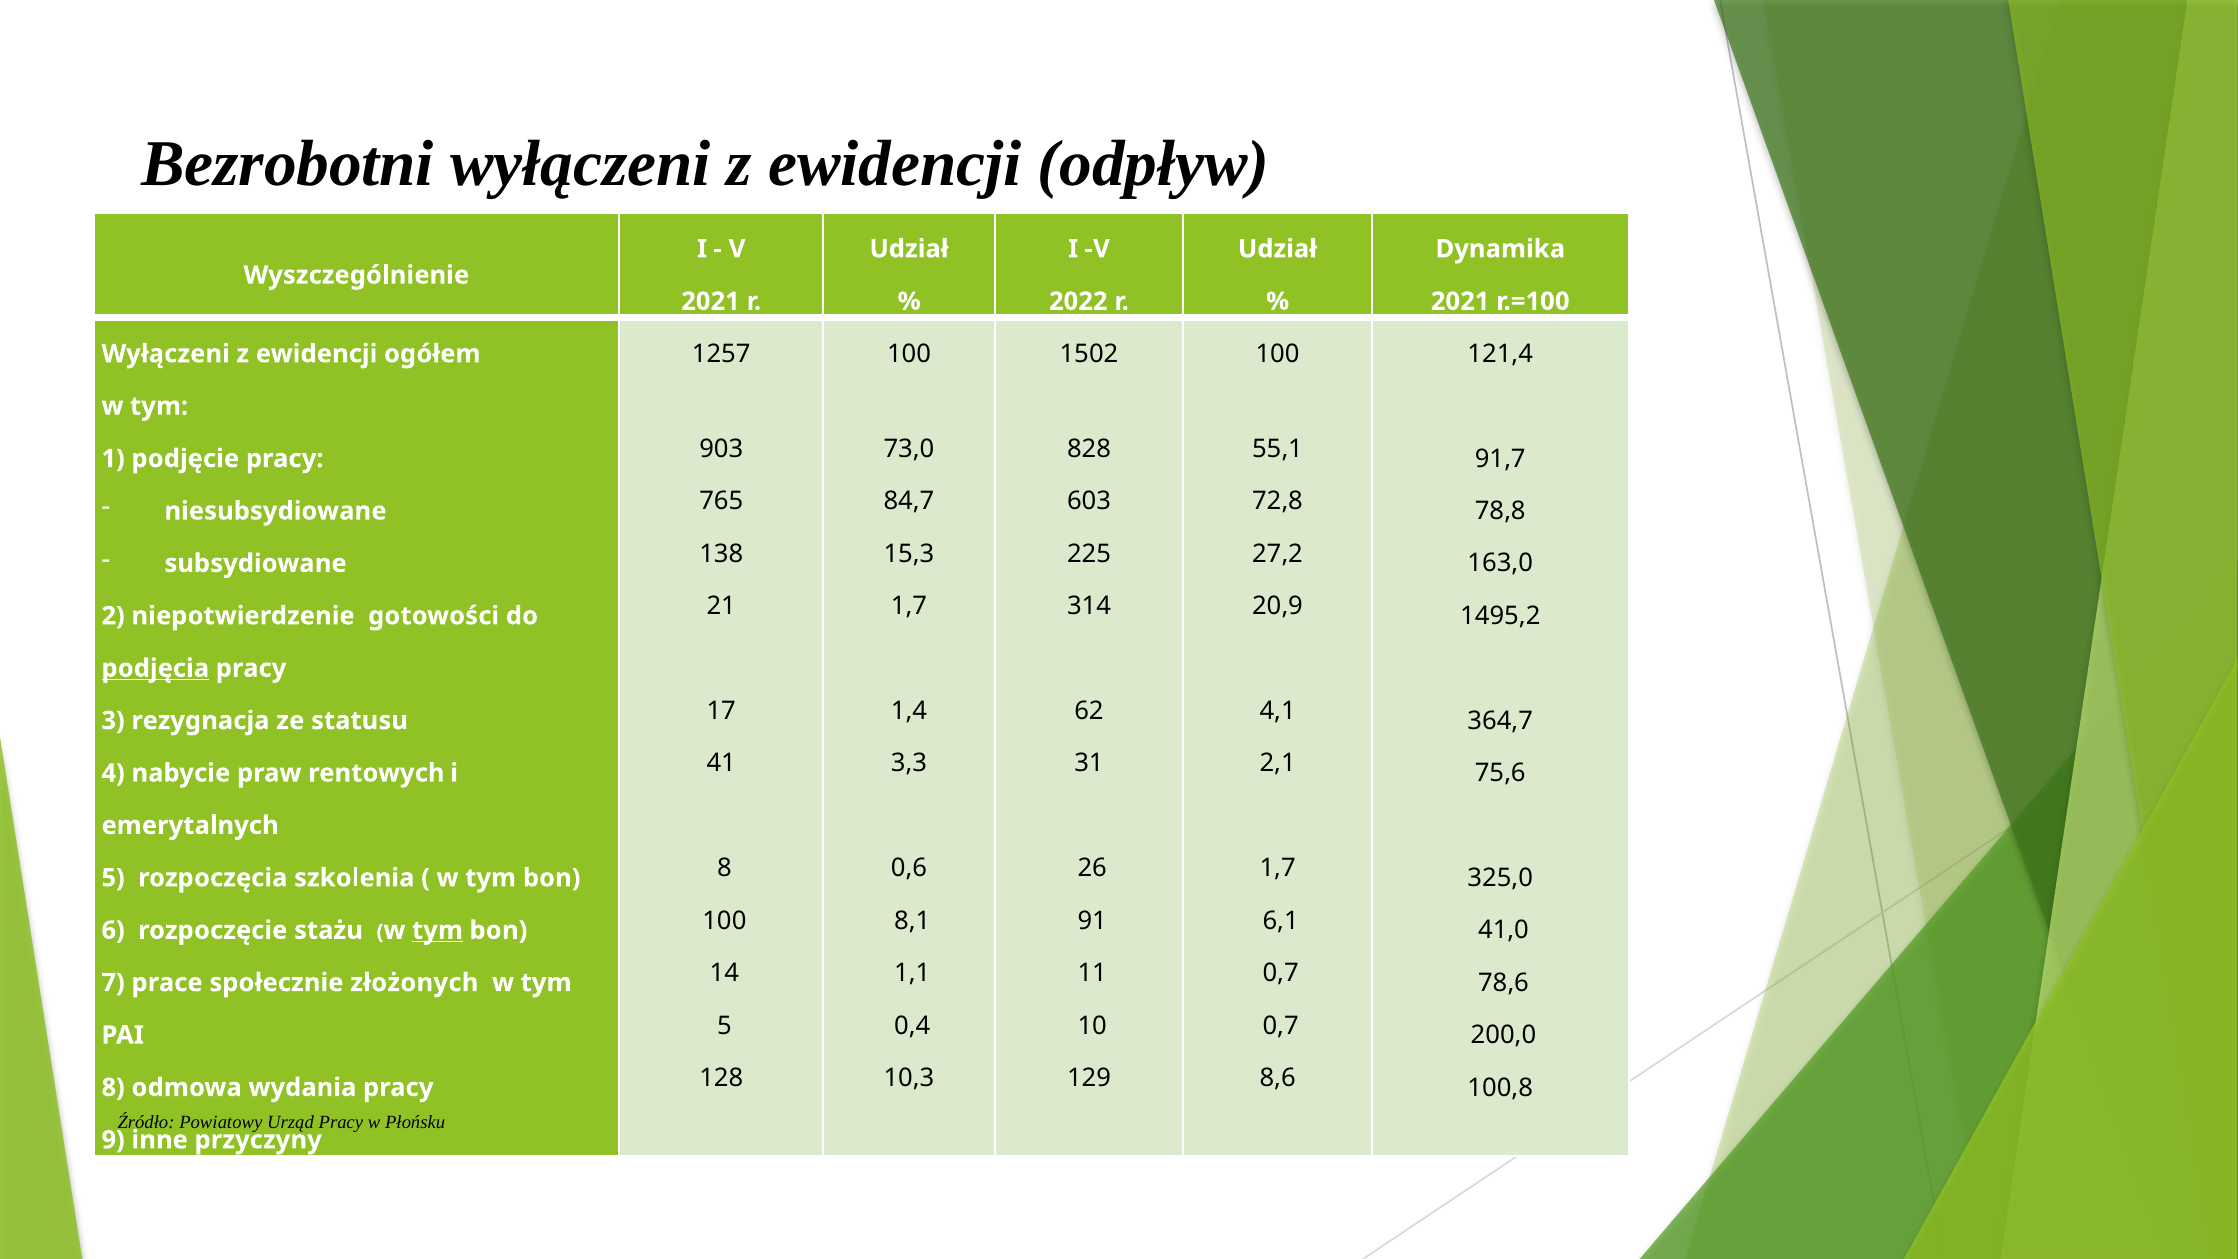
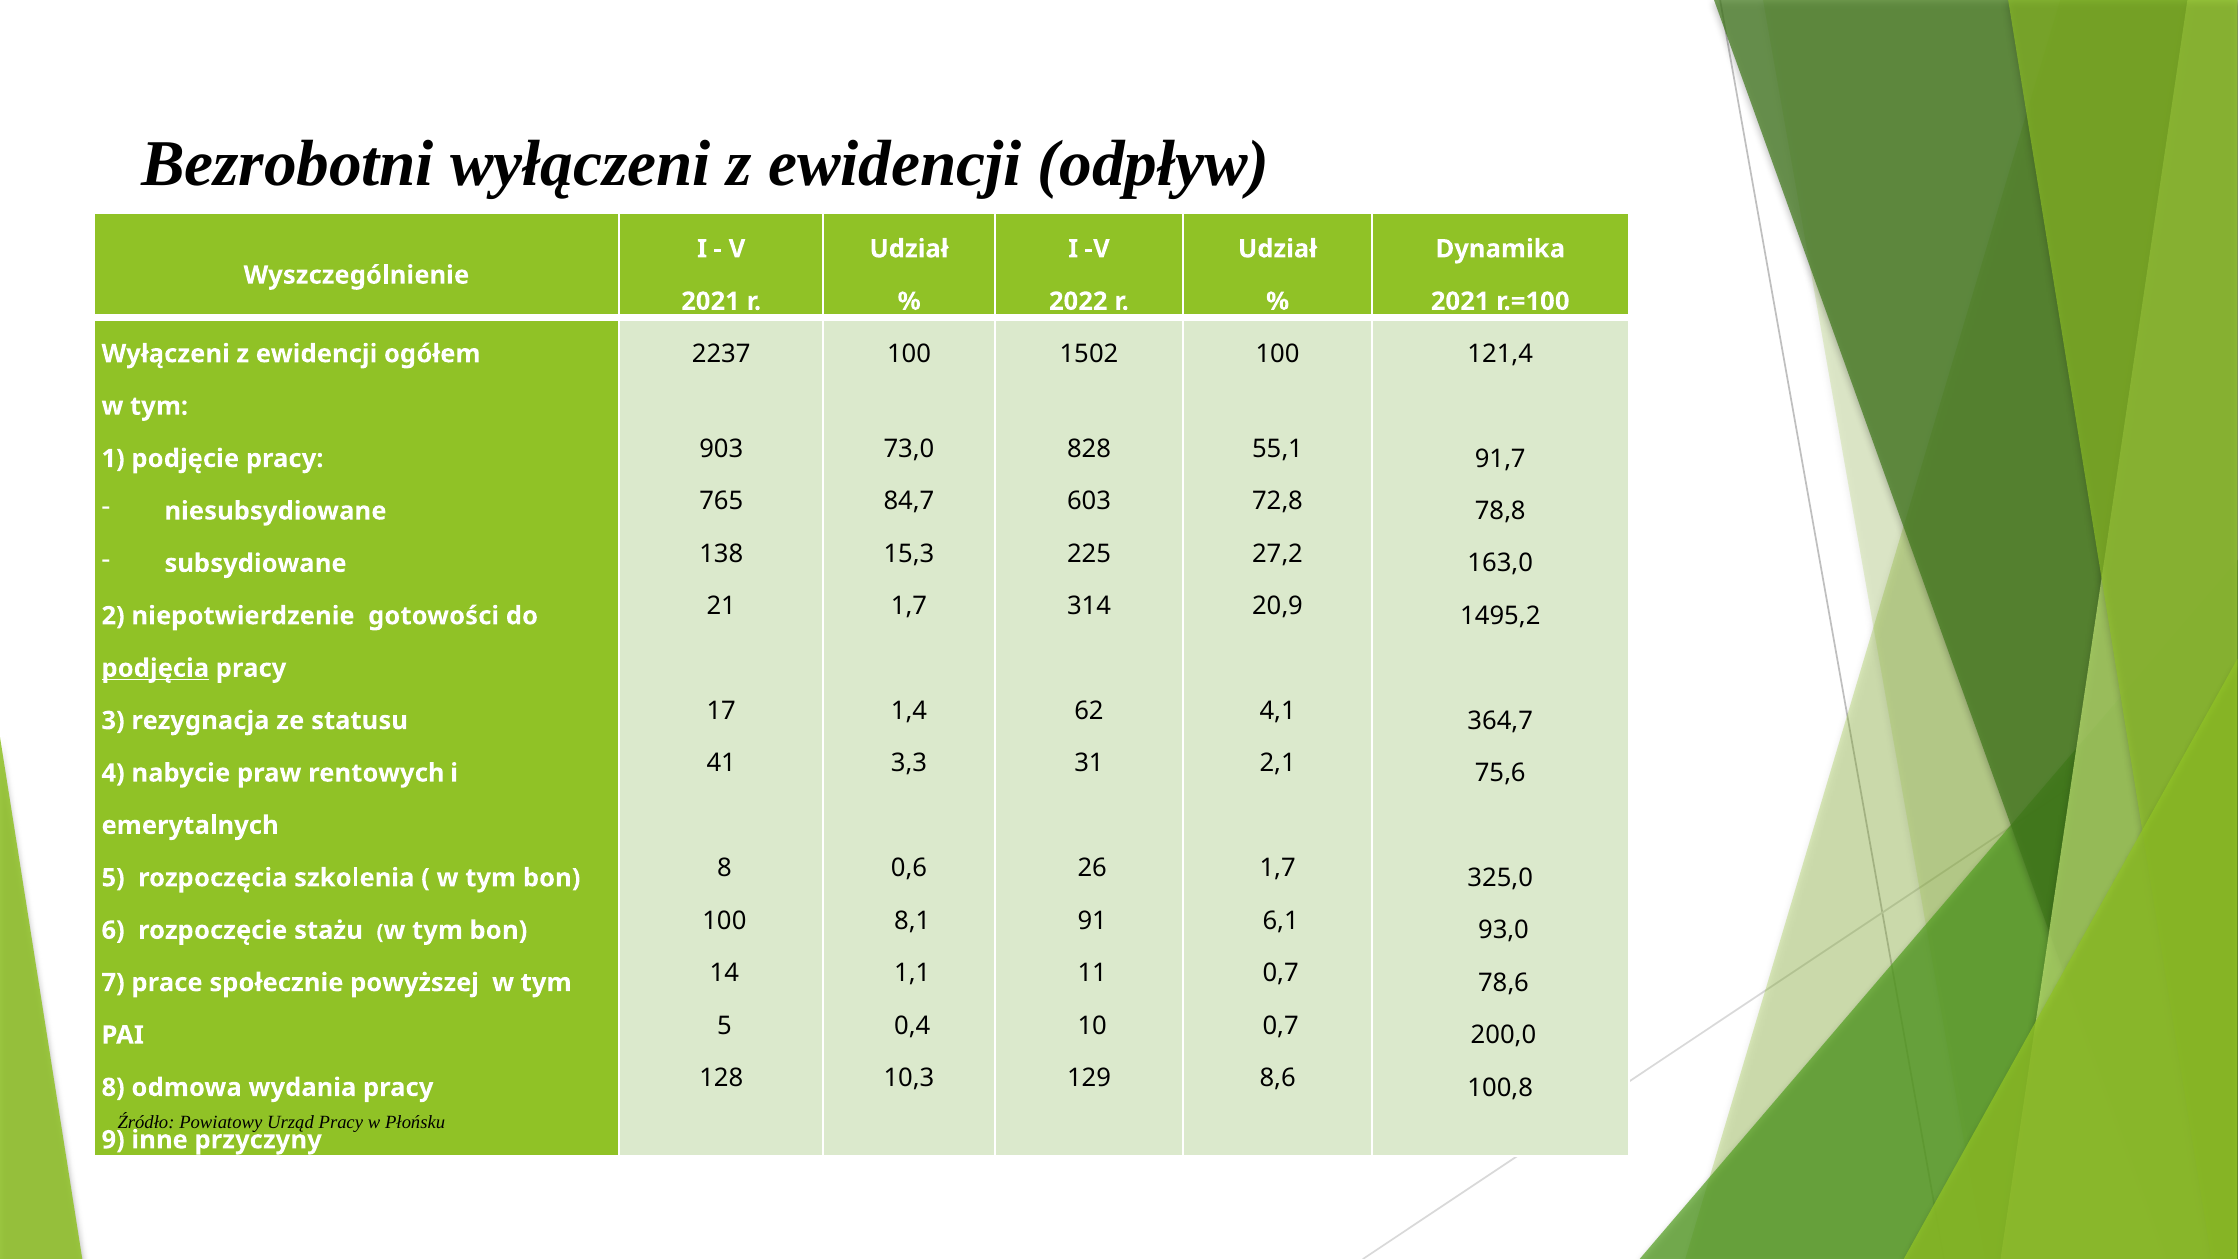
1257: 1257 -> 2237
41,0: 41,0 -> 93,0
tym at (437, 930) underline: present -> none
złożonych: złożonych -> powyższej
